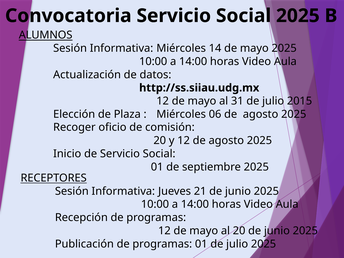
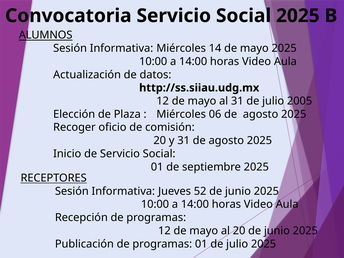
2015: 2015 -> 2005
y 12: 12 -> 31
21: 21 -> 52
